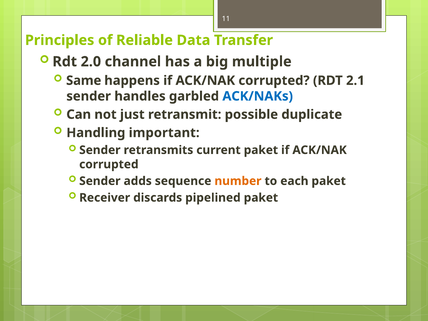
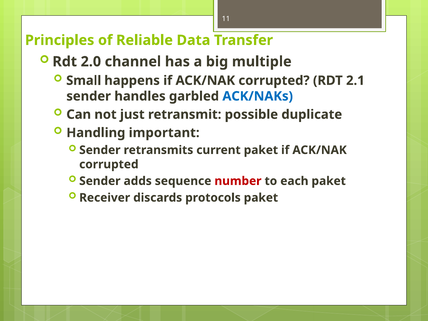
Same: Same -> Small
number colour: orange -> red
pipelined: pipelined -> protocols
